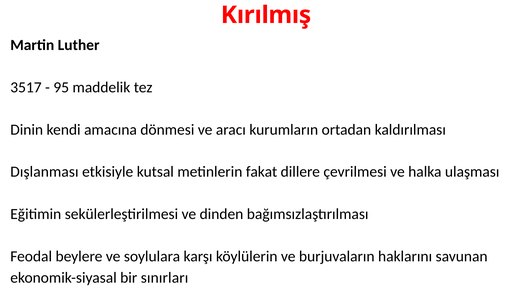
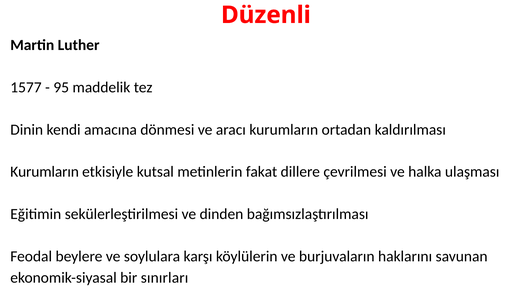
Kırılmış: Kırılmış -> Düzenli
3517: 3517 -> 1577
Dışlanması at (44, 172): Dışlanması -> Kurumların
